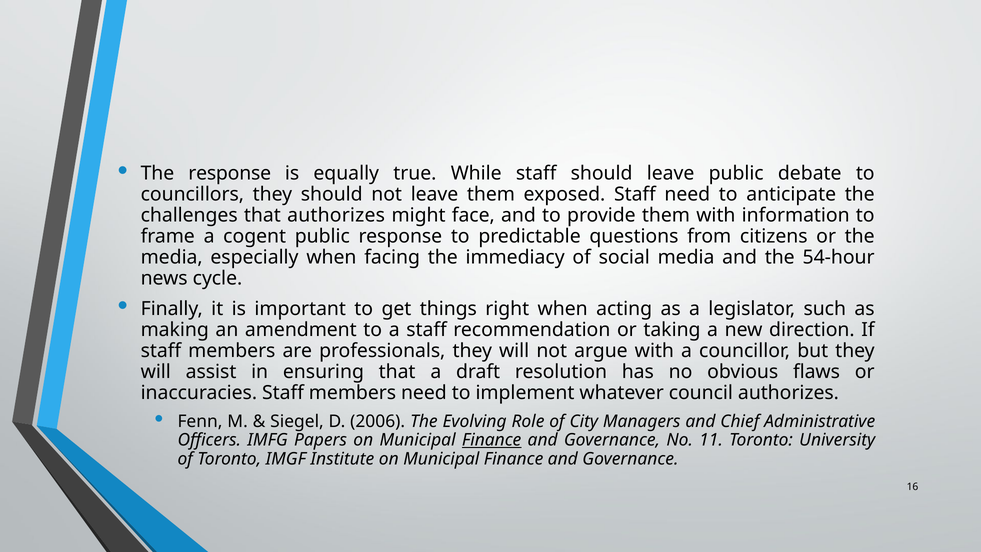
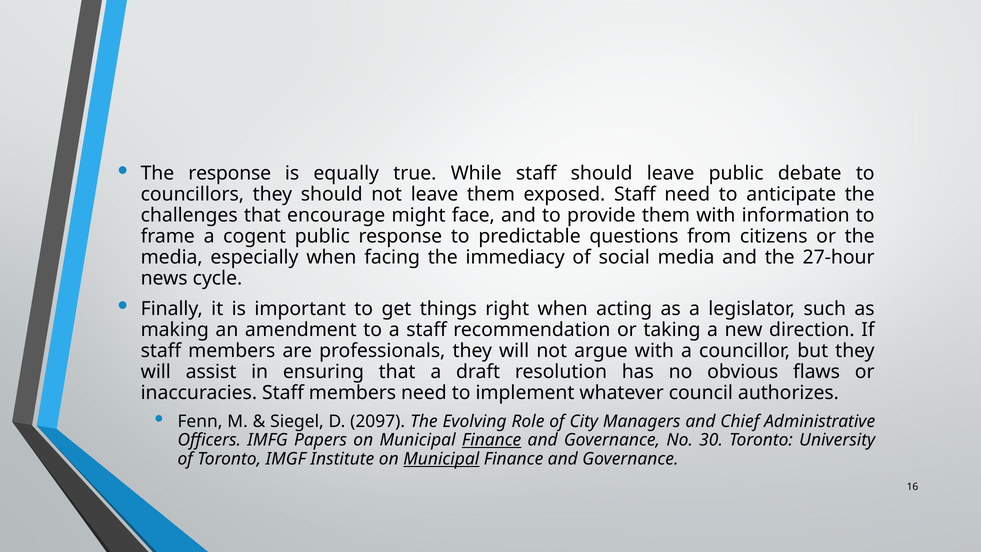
that authorizes: authorizes -> encourage
54-hour: 54-hour -> 27-hour
2006: 2006 -> 2097
11: 11 -> 30
Municipal at (441, 459) underline: none -> present
